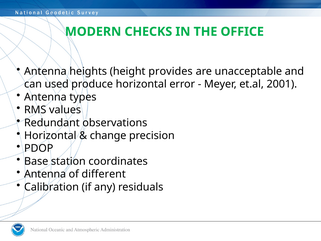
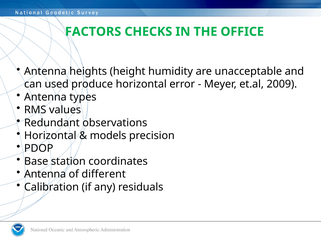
MODERN: MODERN -> FACTORS
provides: provides -> humidity
2001: 2001 -> 2009
change: change -> models
